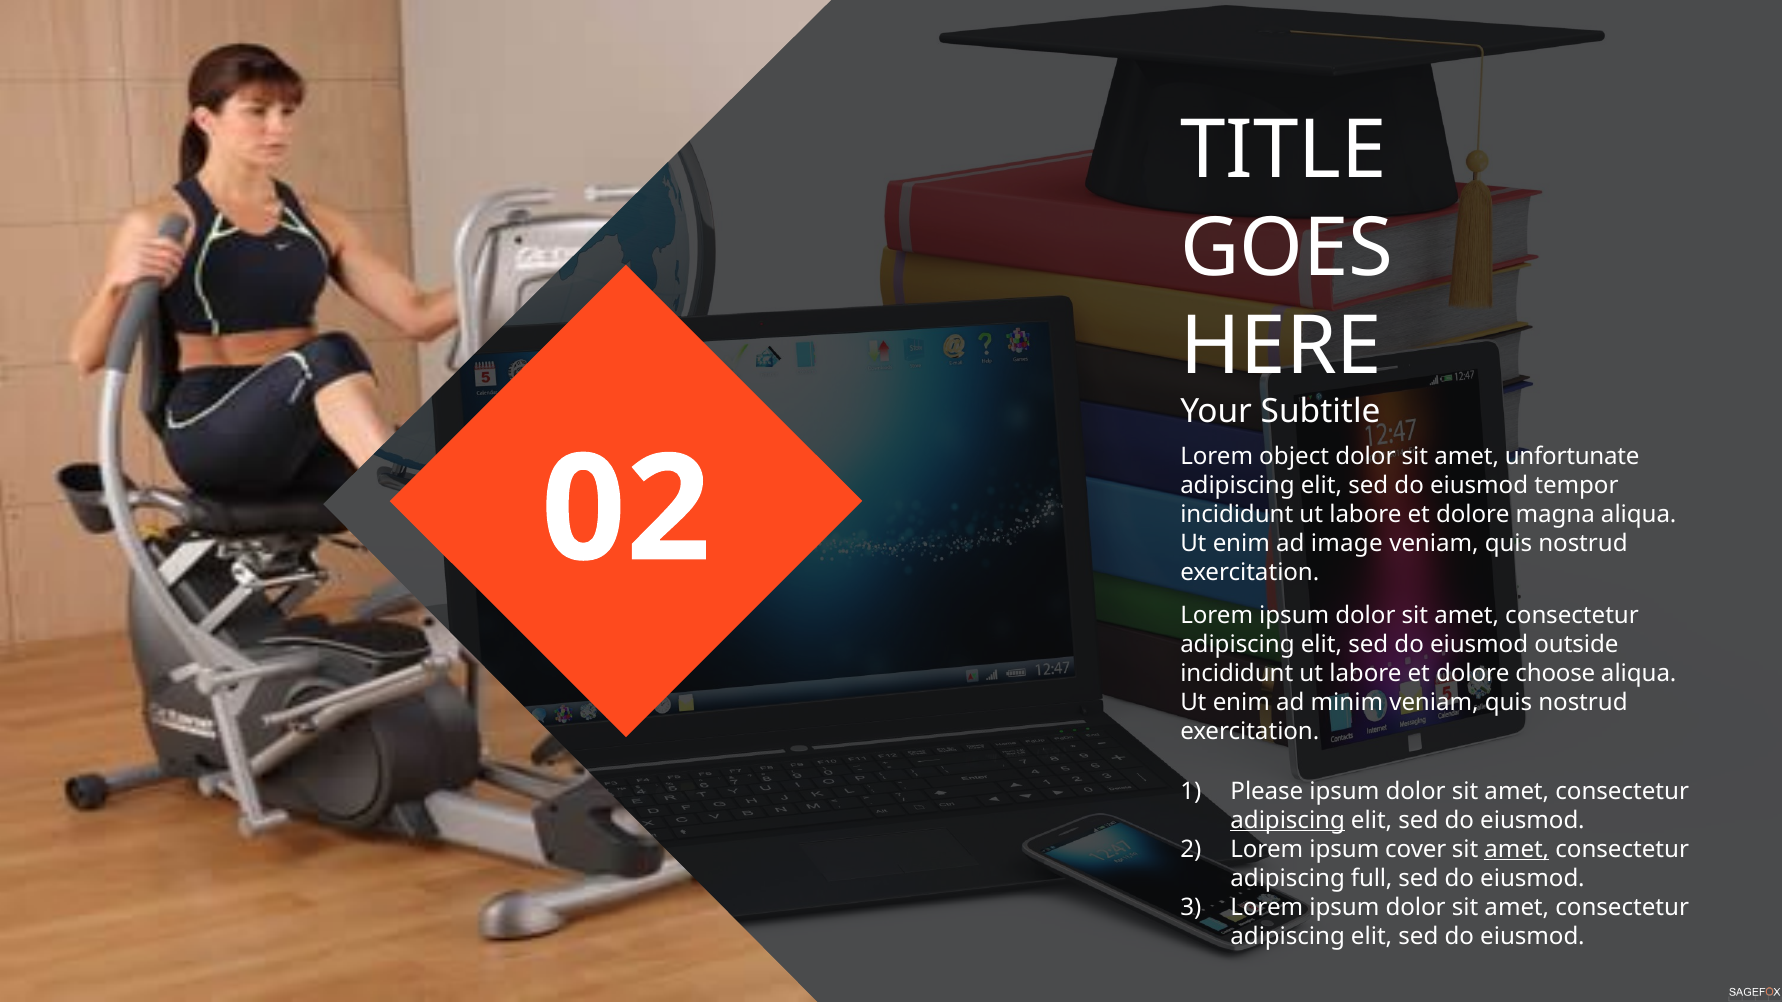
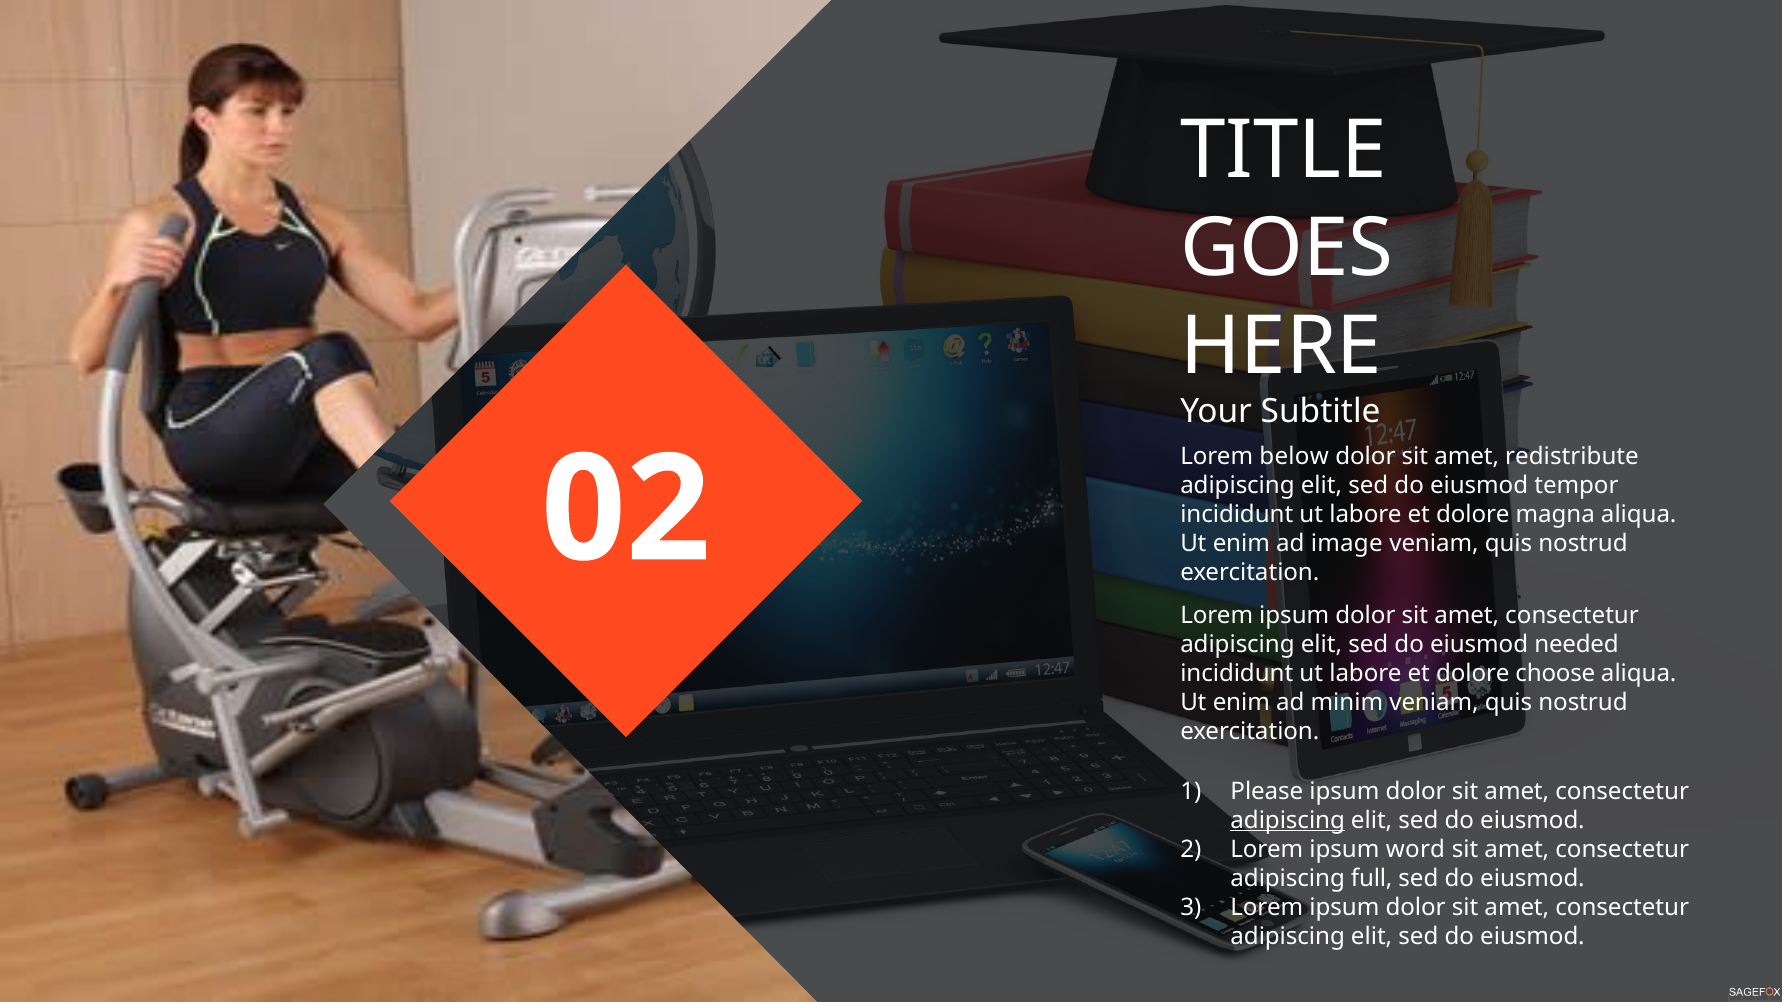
object: object -> below
unfortunate: unfortunate -> redistribute
outside: outside -> needed
cover: cover -> word
amet at (1517, 850) underline: present -> none
